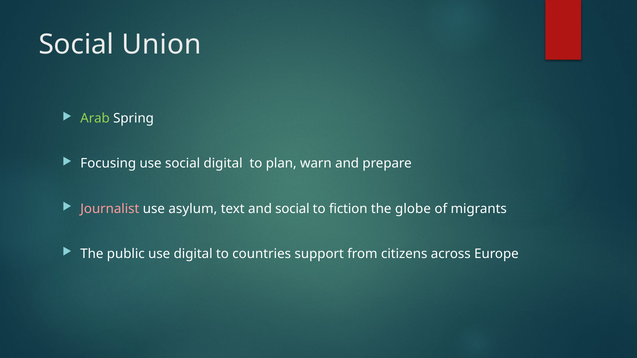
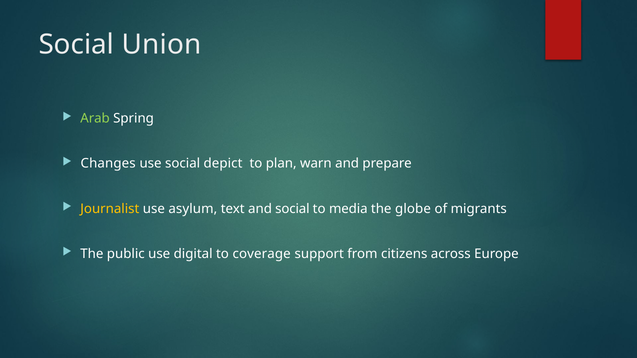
Focusing: Focusing -> Changes
social digital: digital -> depict
Journalist colour: pink -> yellow
fiction: fiction -> media
countries: countries -> coverage
